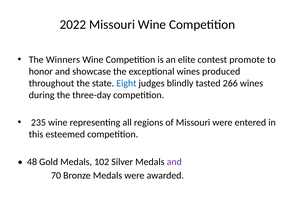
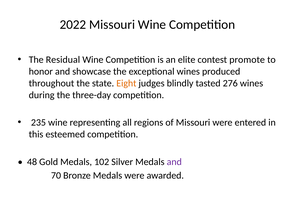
Winners: Winners -> Residual
Eight colour: blue -> orange
266: 266 -> 276
